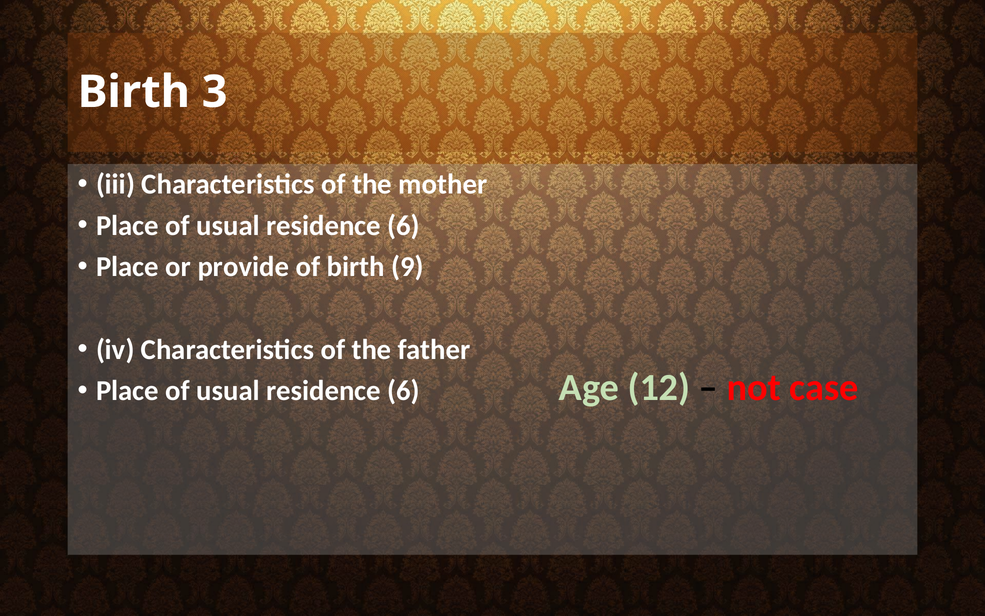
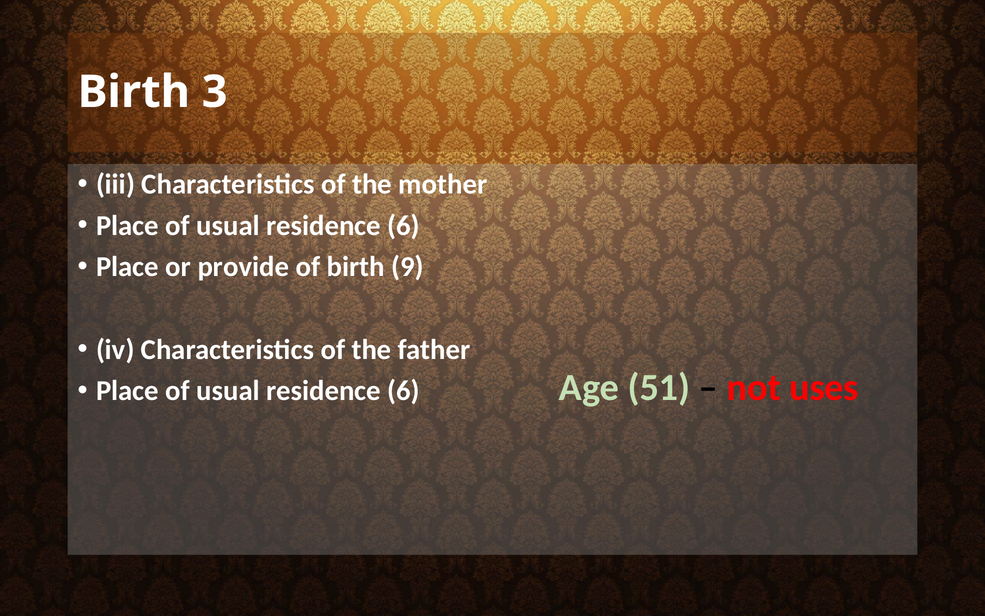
12: 12 -> 51
case: case -> uses
